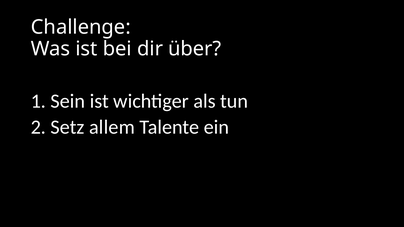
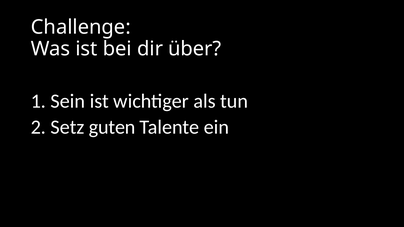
allem: allem -> guten
